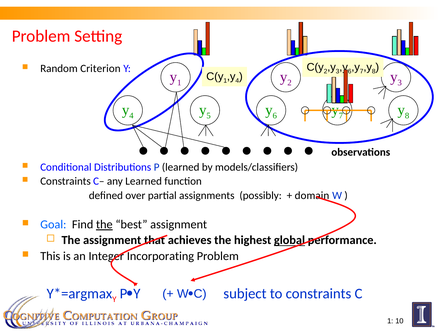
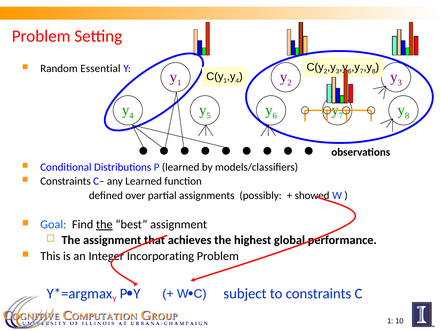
Criterion: Criterion -> Essential
domain: domain -> showed
global underline: present -> none
